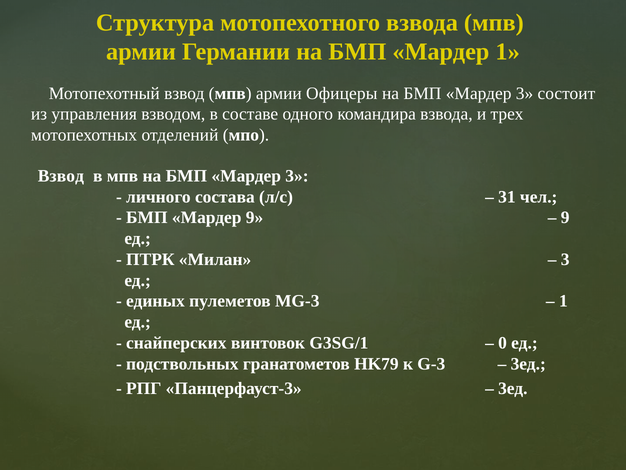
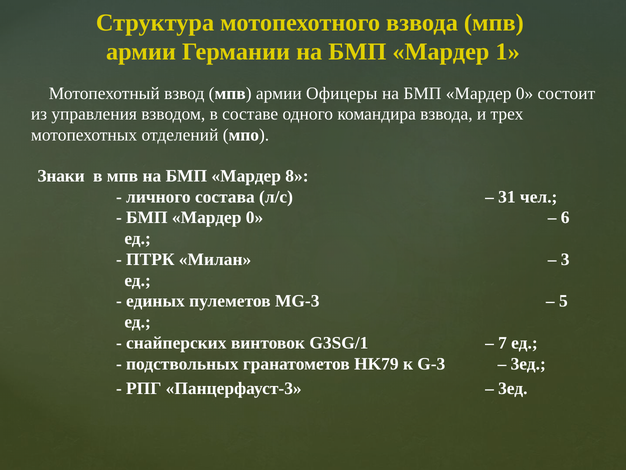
3 at (525, 93): 3 -> 0
Взвод at (61, 176): Взвод -> Знаки
3 at (297, 176): 3 -> 8
9 at (255, 217): 9 -> 0
9 at (565, 217): 9 -> 6
1 at (563, 301): 1 -> 5
0: 0 -> 7
